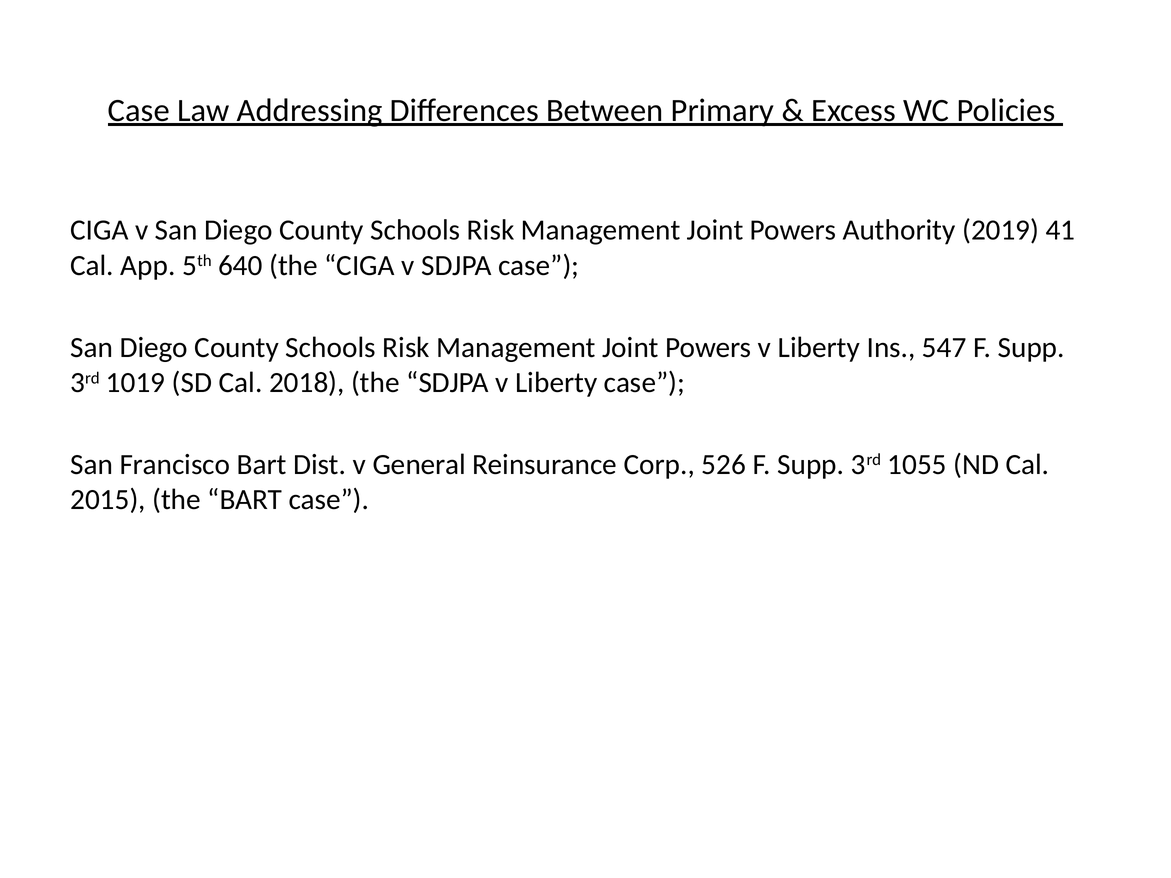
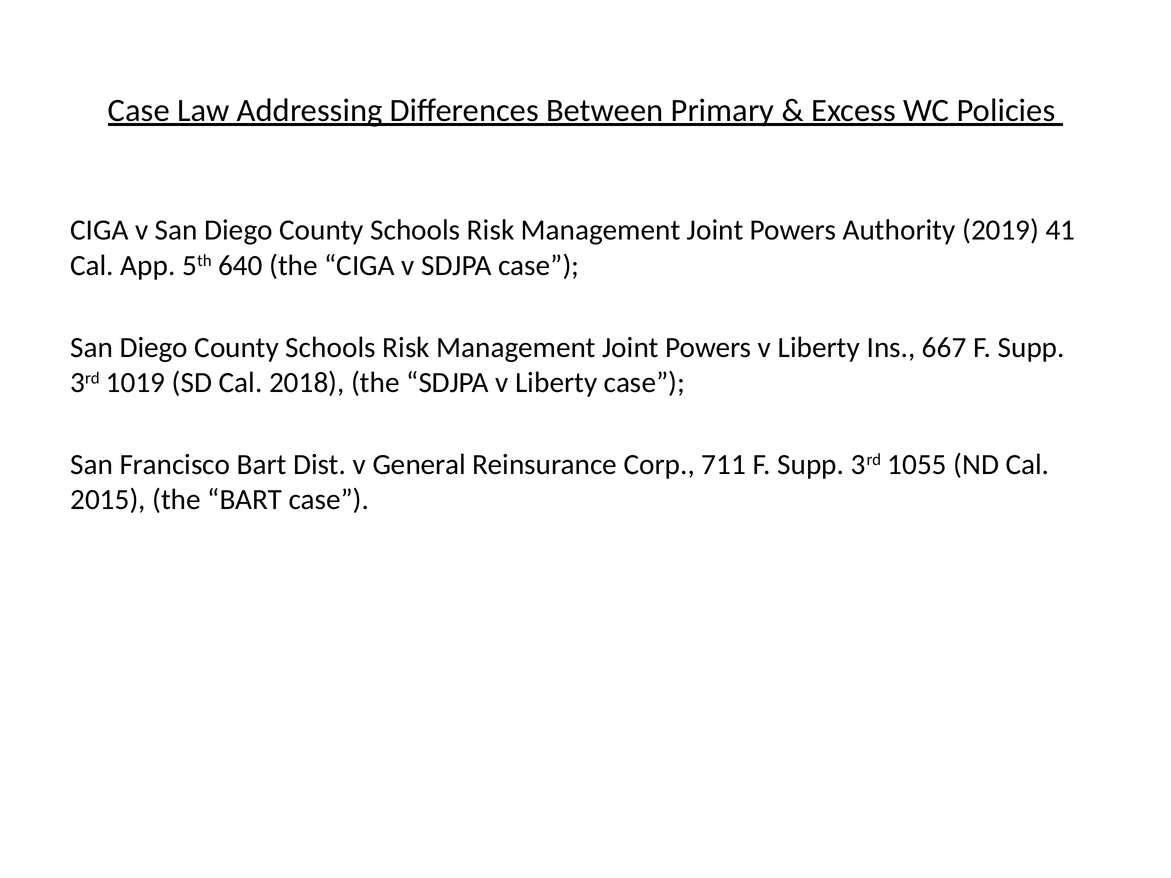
547: 547 -> 667
526: 526 -> 711
